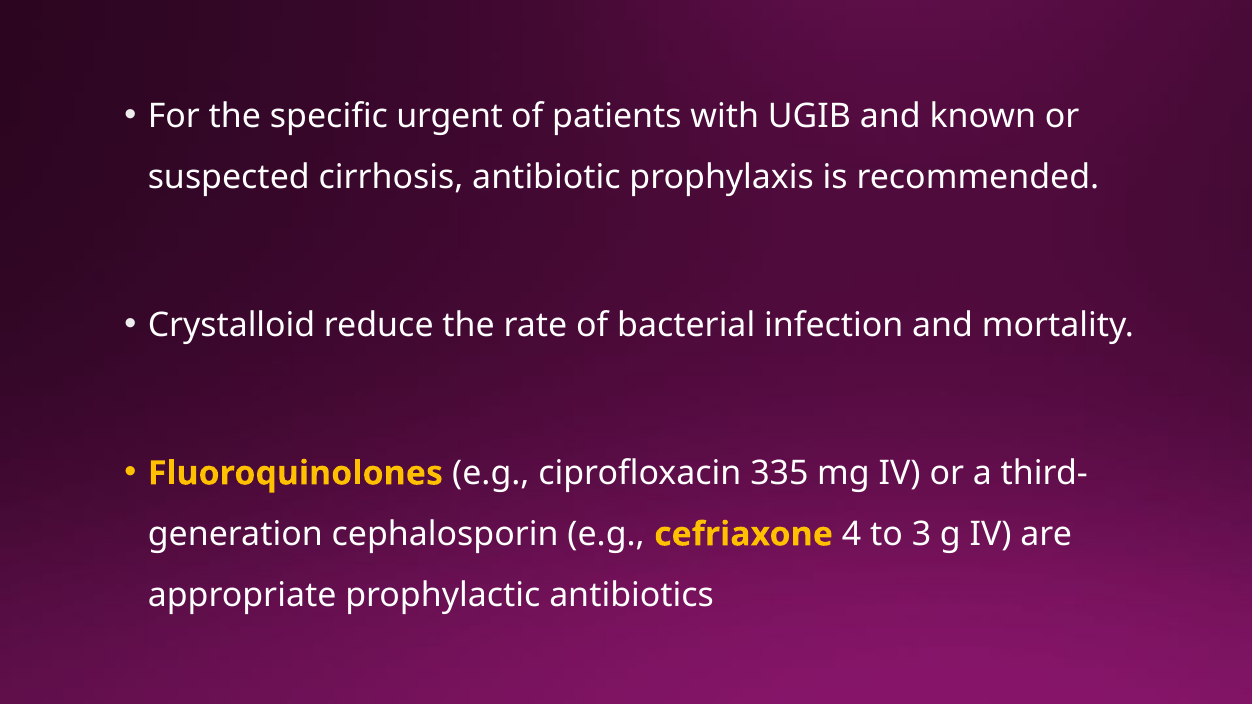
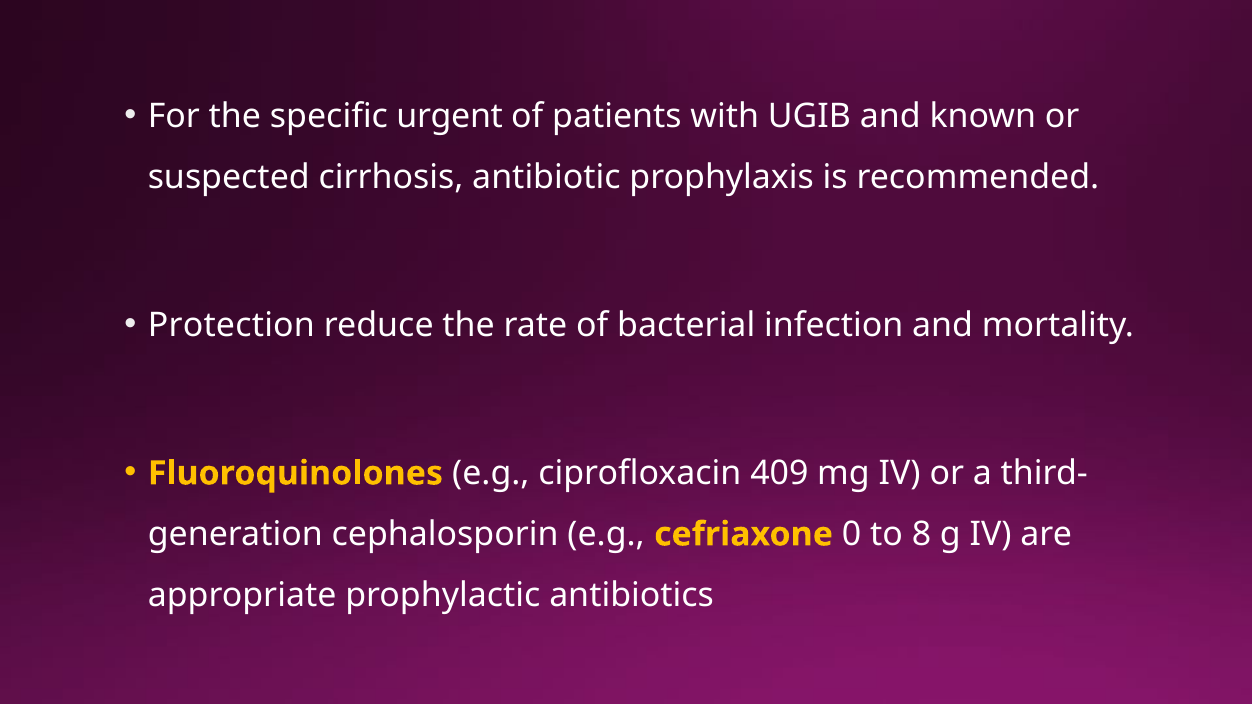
Crystalloid: Crystalloid -> Protection
335: 335 -> 409
4: 4 -> 0
3: 3 -> 8
